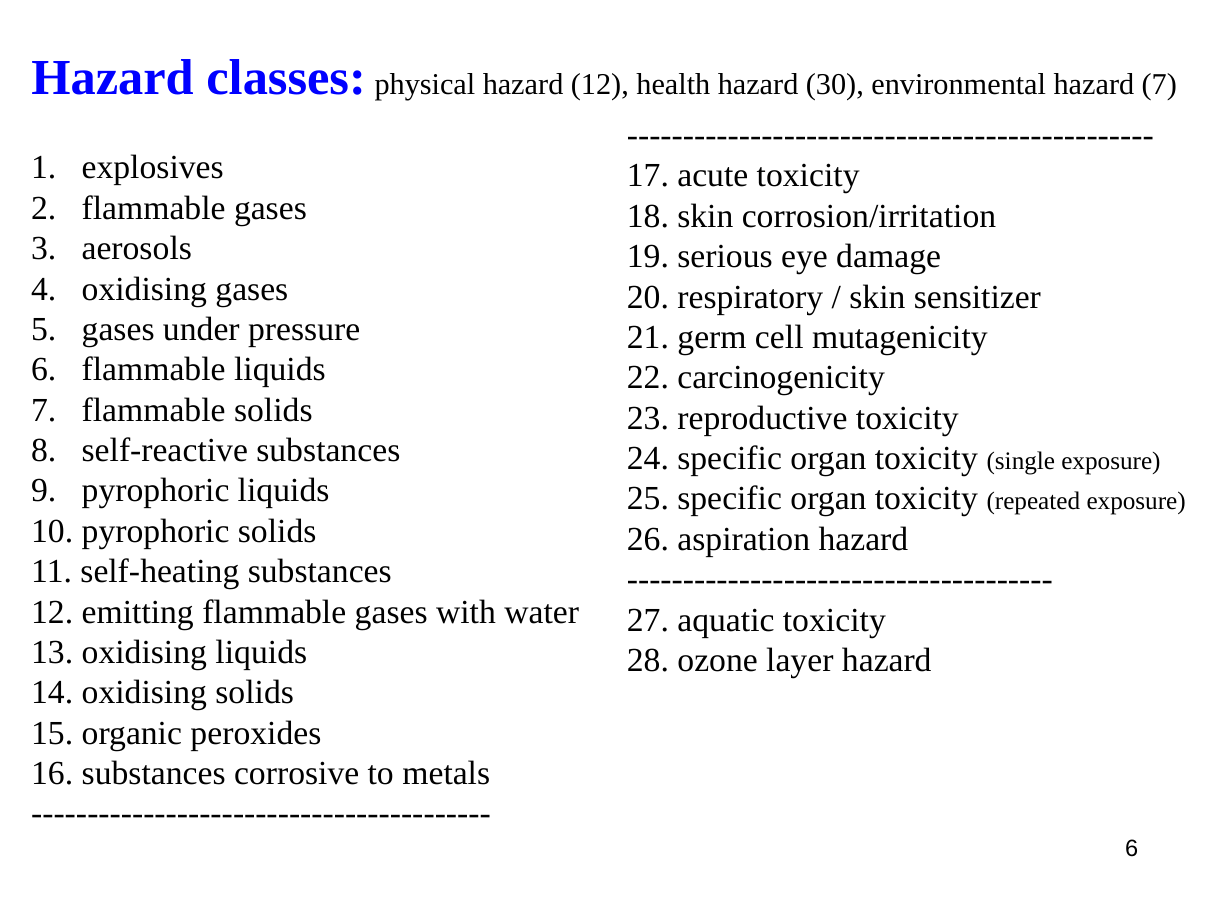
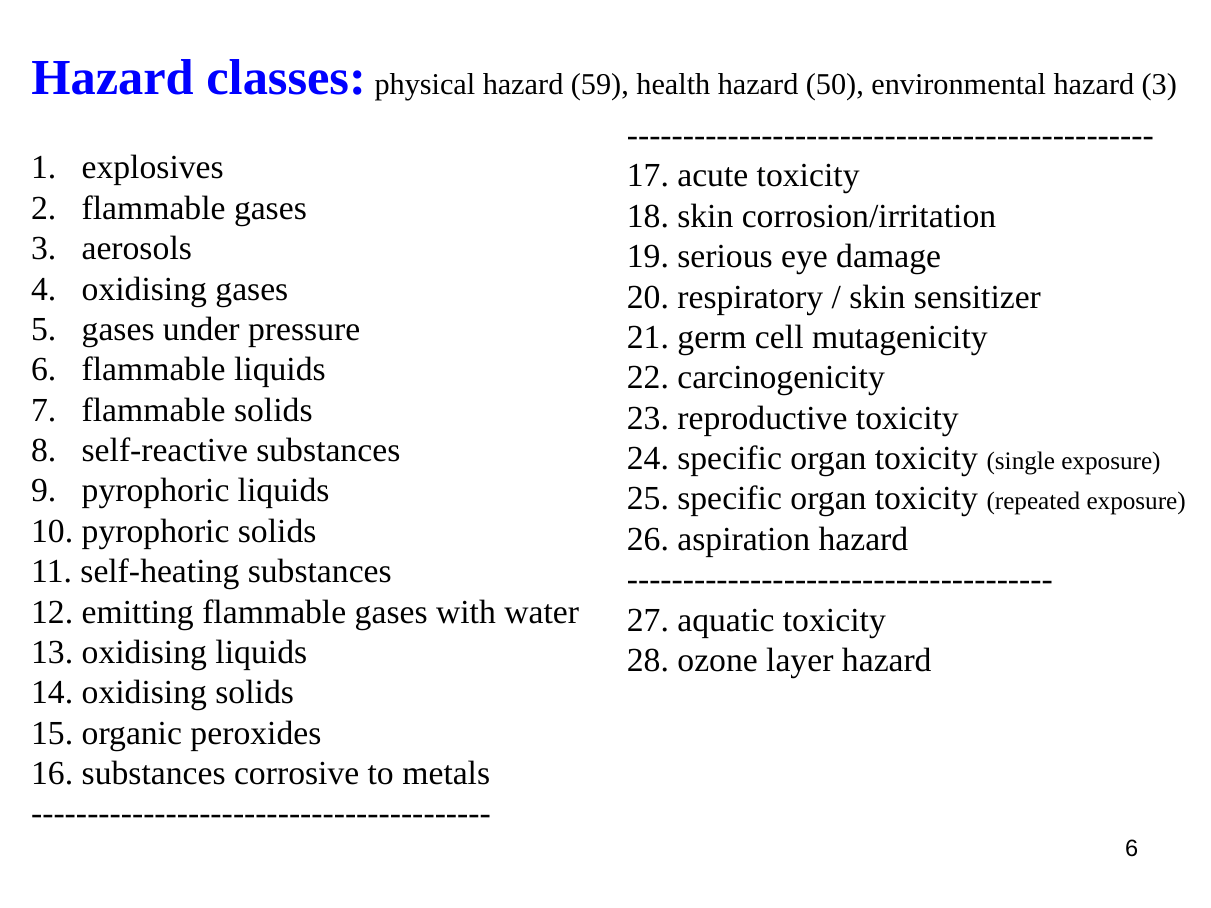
hazard 12: 12 -> 59
30: 30 -> 50
hazard 7: 7 -> 3
